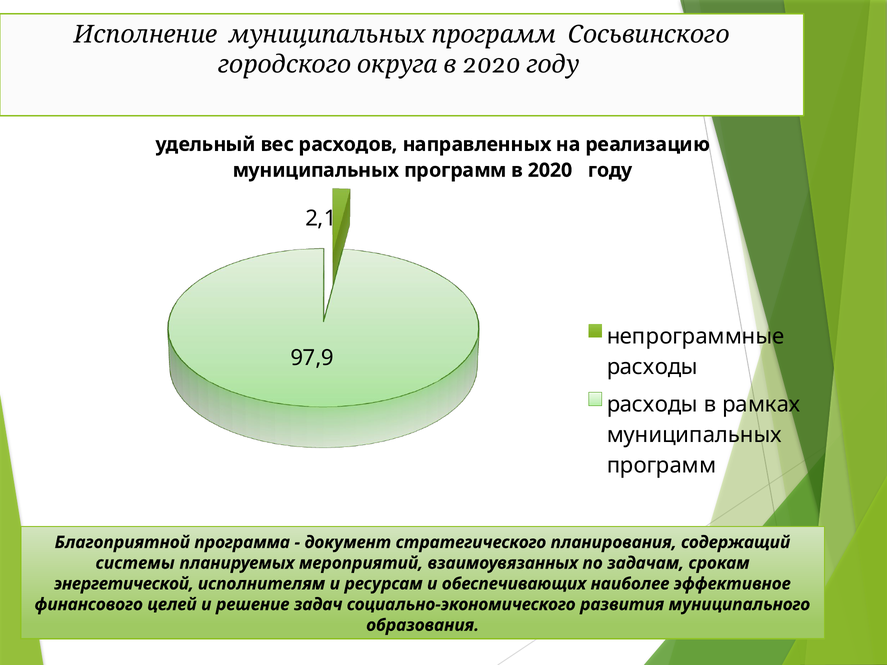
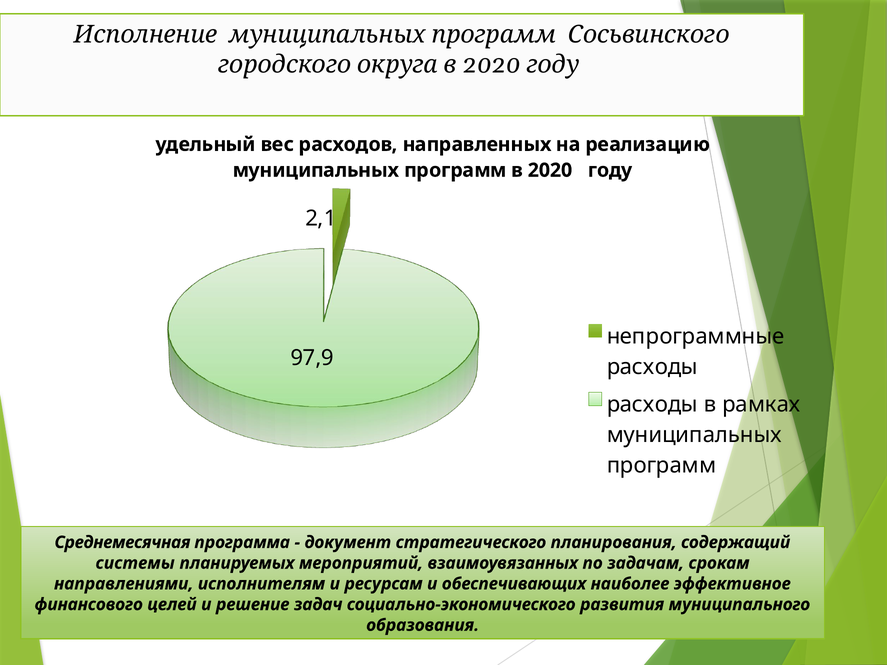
Благоприятной: Благоприятной -> Среднемесячная
энергетической: энергетической -> направлениями
